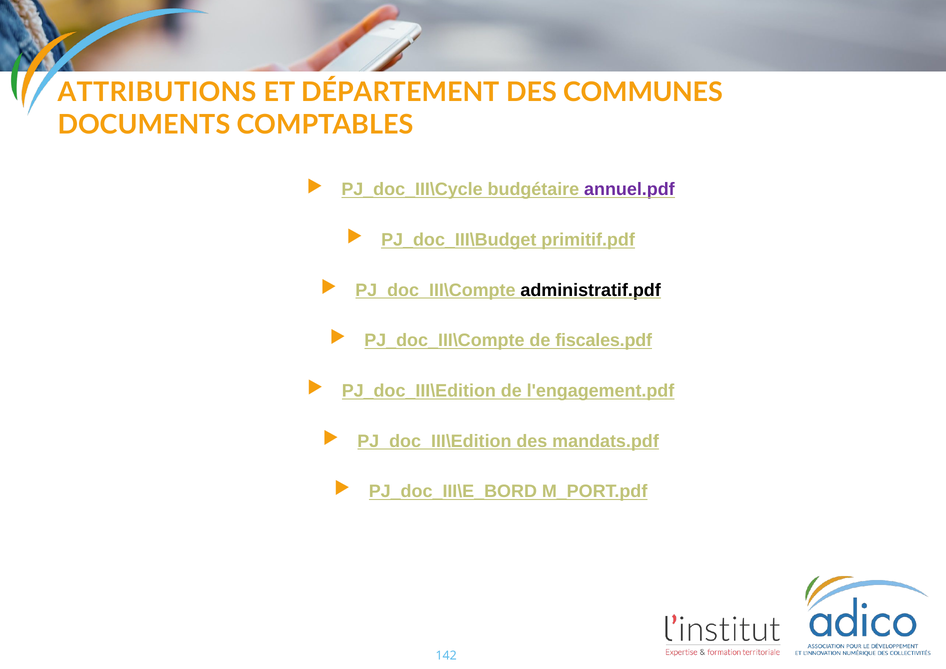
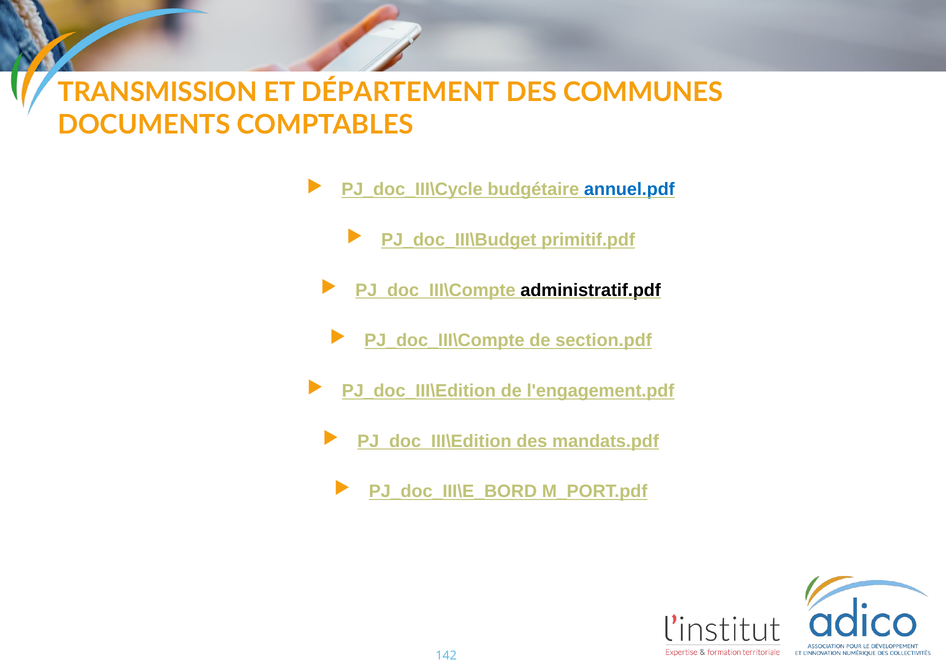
ATTRIBUTIONS: ATTRIBUTIONS -> TRANSMISSION
annuel.pdf colour: purple -> blue
fiscales.pdf: fiscales.pdf -> section.pdf
